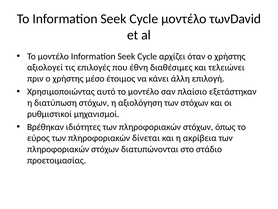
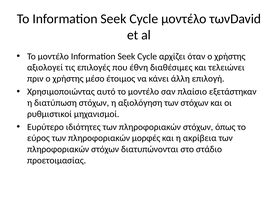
Βρέθηκαν: Βρέθηκαν -> Ευρύτερο
δίνεται: δίνεται -> μορφές
